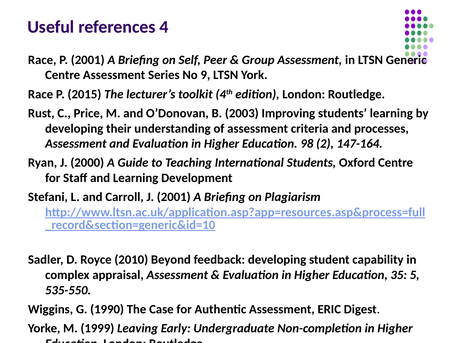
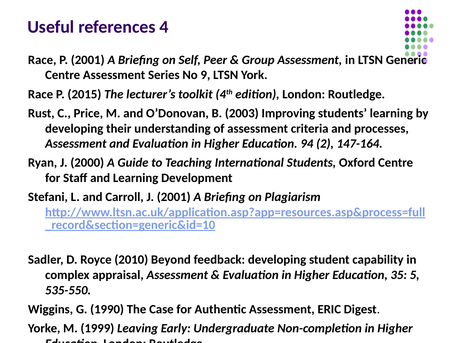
98: 98 -> 94
